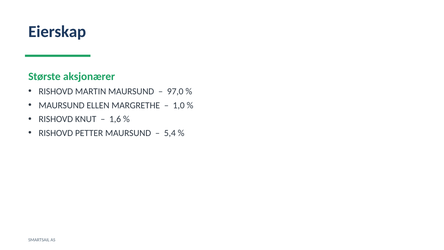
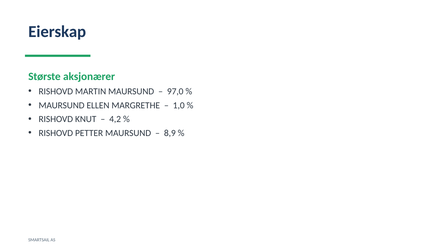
1,6: 1,6 -> 4,2
5,4: 5,4 -> 8,9
